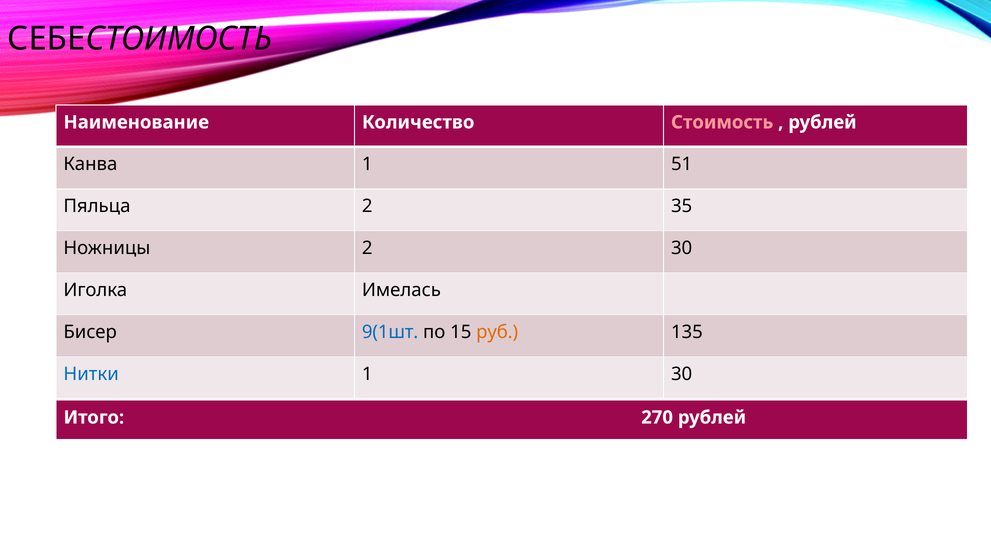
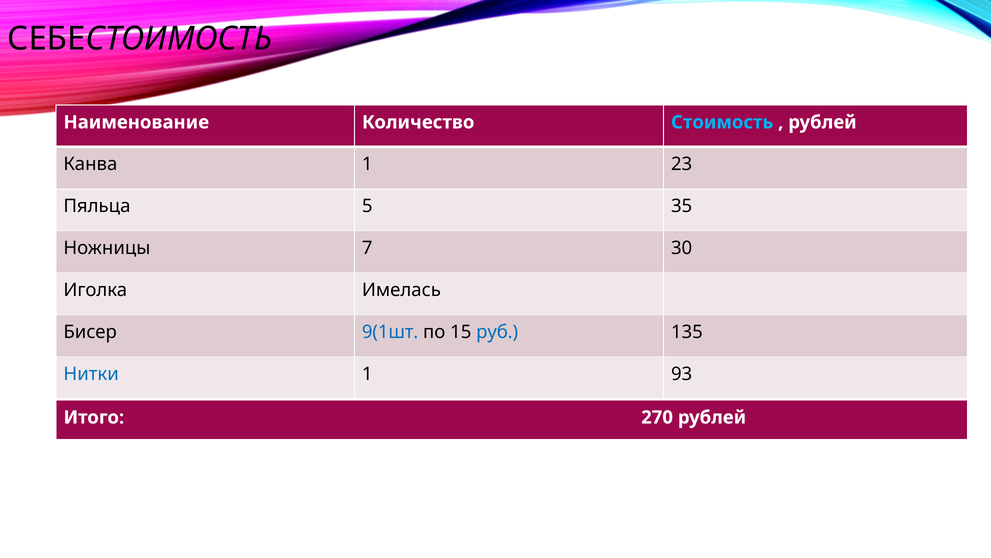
Стоимость colour: pink -> light blue
51: 51 -> 23
Пяльца 2: 2 -> 5
Ножницы 2: 2 -> 7
руб colour: orange -> blue
1 30: 30 -> 93
